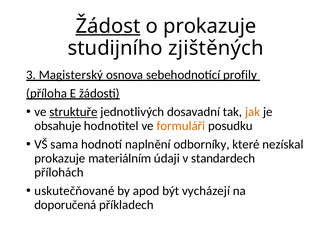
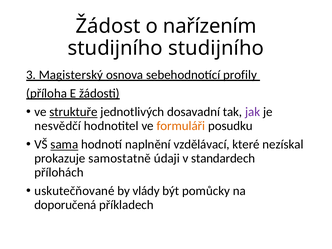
Žádost underline: present -> none
o prokazuje: prokazuje -> nařízením
studijního zjištěných: zjištěných -> studijního
jak colour: orange -> purple
obsahuje: obsahuje -> nesvědčí
sama underline: none -> present
odborníky: odborníky -> vzdělávací
materiálním: materiálním -> samostatně
apod: apod -> vlády
vycházejí: vycházejí -> pomůcky
